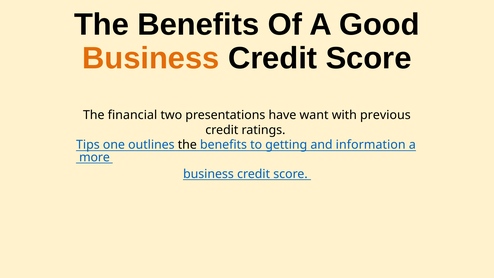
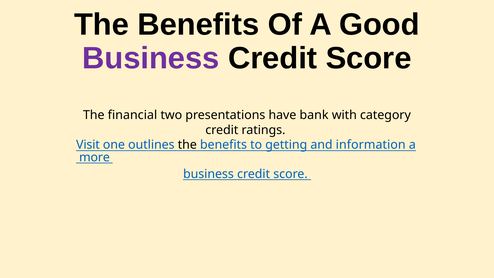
Business at (151, 58) colour: orange -> purple
want: want -> bank
previous: previous -> category
Tips: Tips -> Visit
